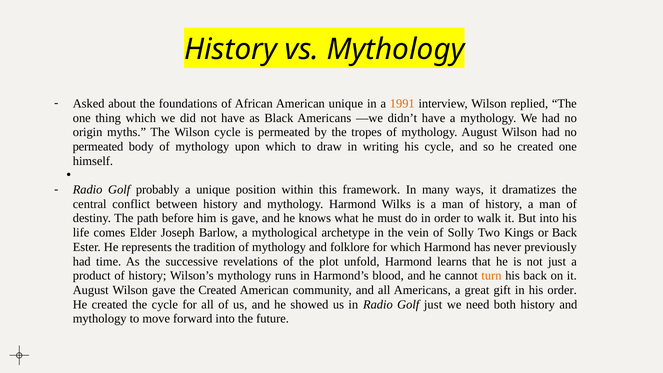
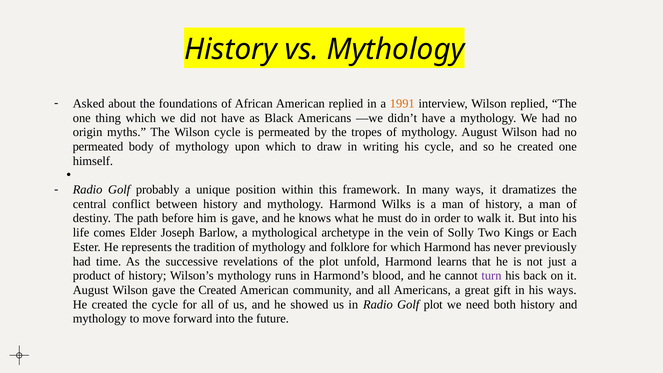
American unique: unique -> replied
or Back: Back -> Each
turn colour: orange -> purple
his order: order -> ways
Golf just: just -> plot
